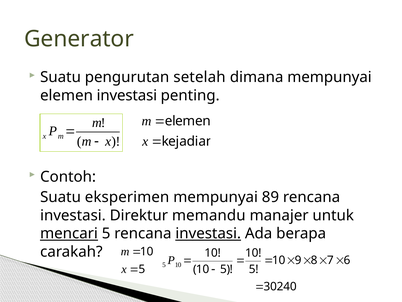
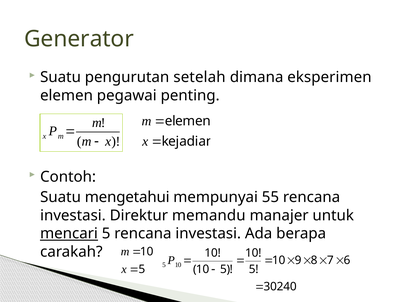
dimana mempunyai: mempunyai -> eksperimen
elemen investasi: investasi -> pegawai
eksperimen: eksperimen -> mengetahui
89: 89 -> 55
investasi at (208, 233) underline: present -> none
